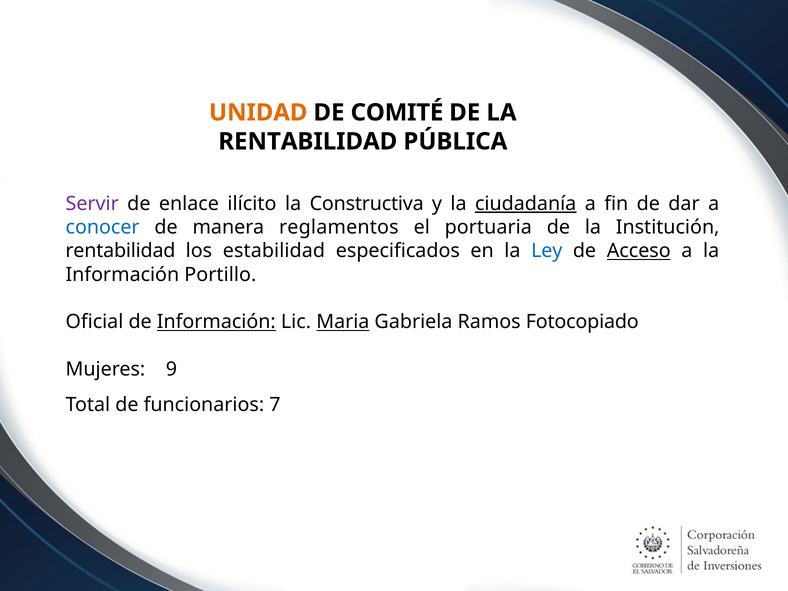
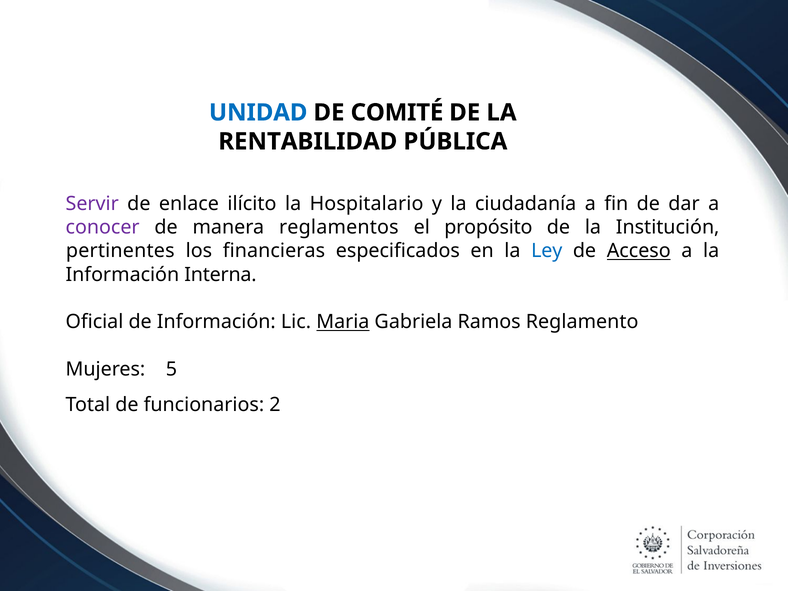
UNIDAD colour: orange -> blue
Constructiva: Constructiva -> Hospitalario
ciudadanía underline: present -> none
conocer colour: blue -> purple
portuaria: portuaria -> propósito
rentabilidad at (120, 251): rentabilidad -> pertinentes
estabilidad: estabilidad -> financieras
Portillo: Portillo -> Interna
Información at (216, 322) underline: present -> none
Fotocopiado: Fotocopiado -> Reglamento
9: 9 -> 5
7: 7 -> 2
